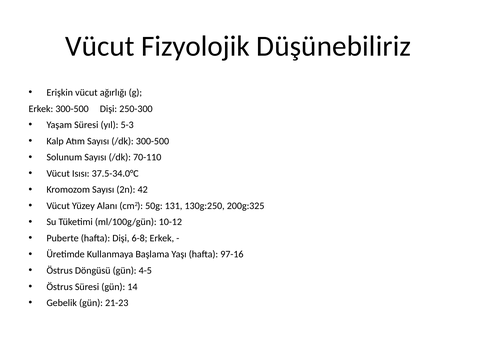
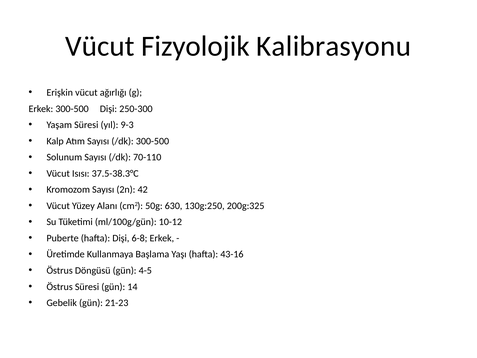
Düşünebiliriz: Düşünebiliriz -> Kalibrasyonu
5-3: 5-3 -> 9-3
37.5-34.0°C: 37.5-34.0°C -> 37.5-38.3°C
131: 131 -> 630
97-16: 97-16 -> 43-16
